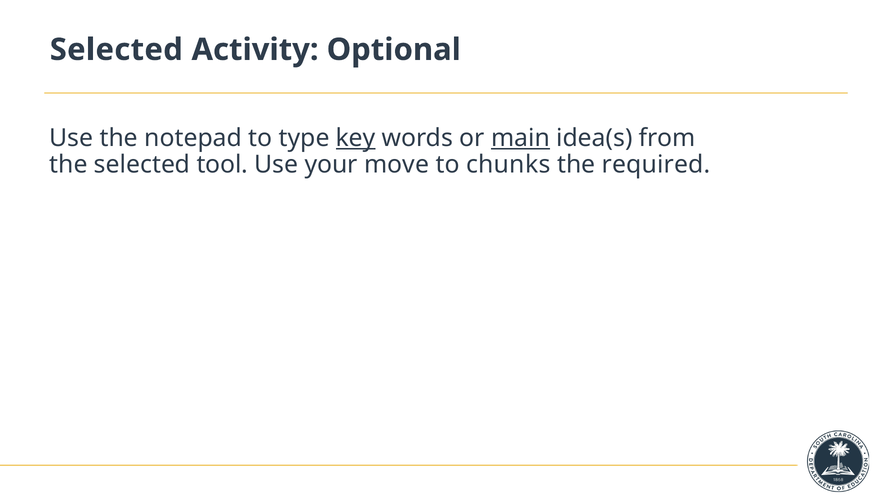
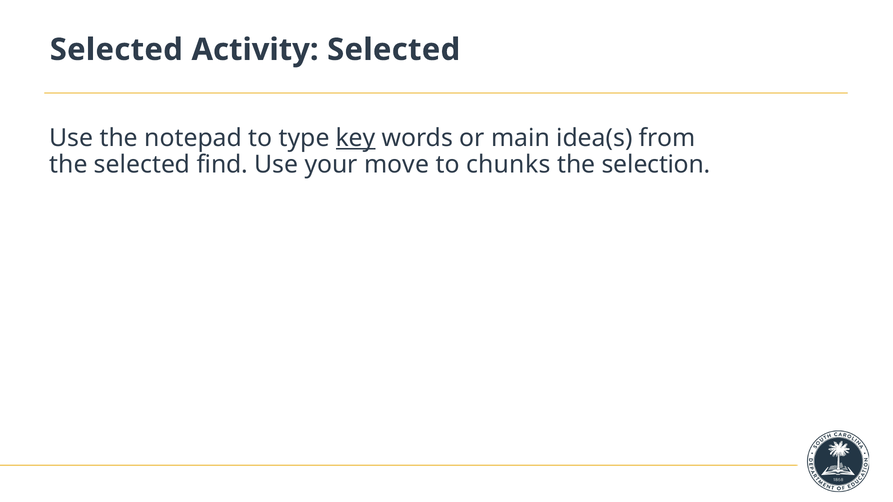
Activity Optional: Optional -> Selected
main underline: present -> none
tool: tool -> find
required: required -> selection
